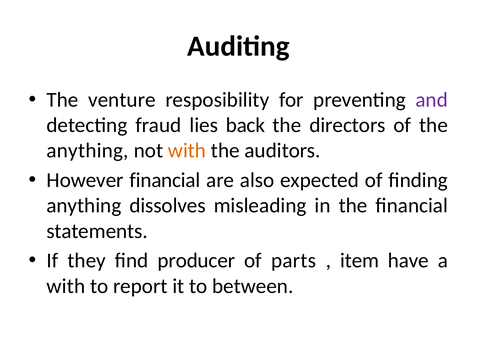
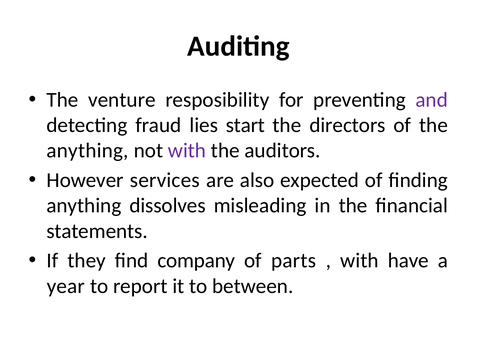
back: back -> start
with at (187, 151) colour: orange -> purple
However financial: financial -> services
producer: producer -> company
item at (360, 261): item -> with
with at (66, 287): with -> year
